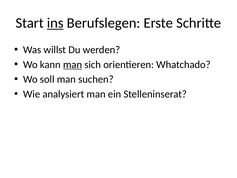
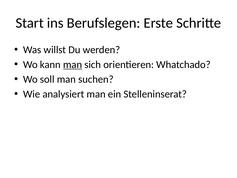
ins underline: present -> none
